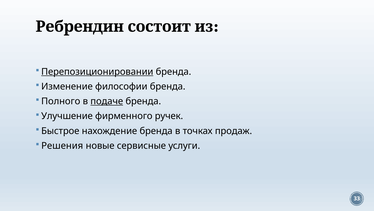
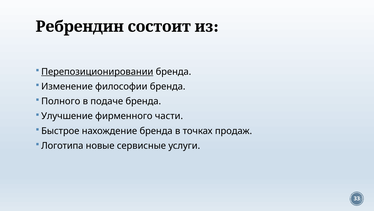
подаче underline: present -> none
ручек: ручек -> части
Решения: Решения -> Логотипа
